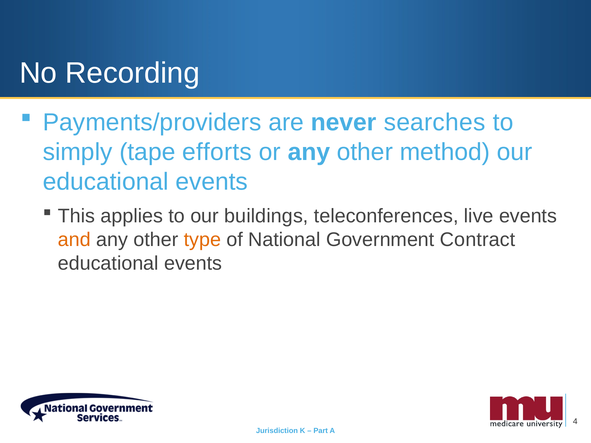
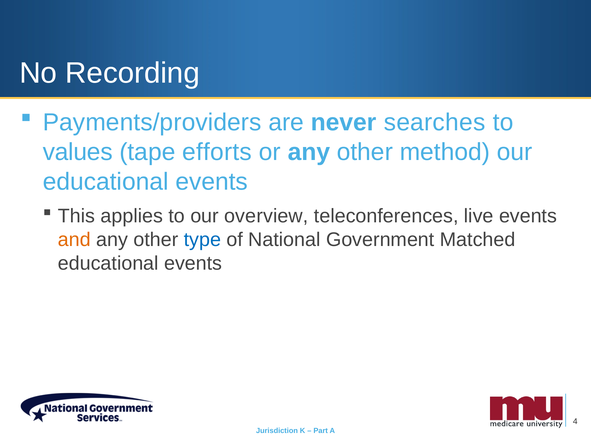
simply: simply -> values
buildings: buildings -> overview
type colour: orange -> blue
Contract: Contract -> Matched
